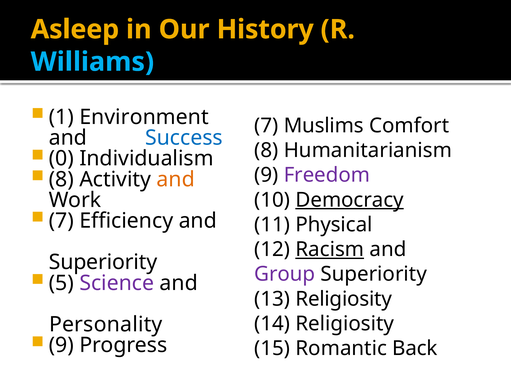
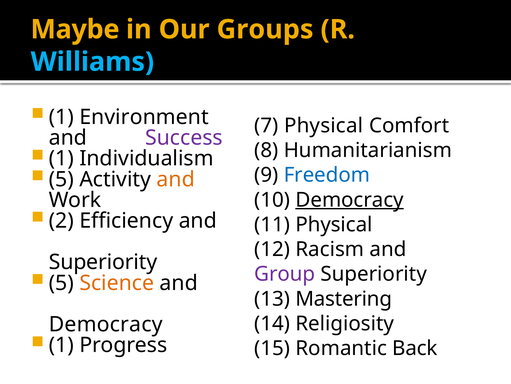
Asleep: Asleep -> Maybe
History: History -> Groups
7 Muslims: Muslims -> Physical
Success colour: blue -> purple
0 at (61, 158): 0 -> 1
Freedom colour: purple -> blue
8 at (61, 179): 8 -> 5
7 at (61, 220): 7 -> 2
Racism underline: present -> none
Science colour: purple -> orange
13 Religiosity: Religiosity -> Mastering
Personality at (106, 324): Personality -> Democracy
9 at (61, 345): 9 -> 1
